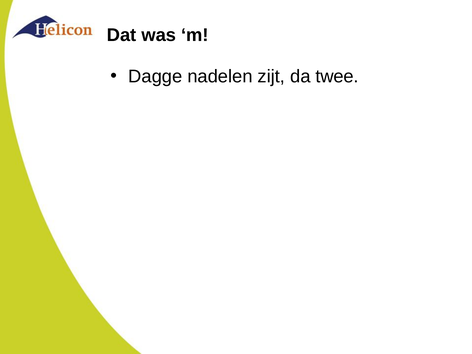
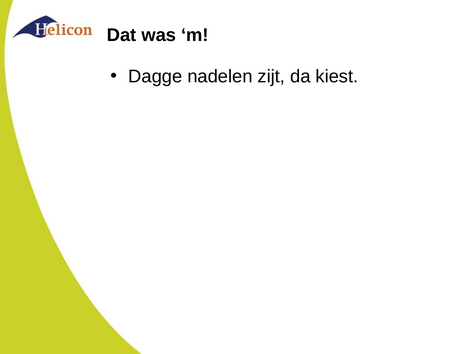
twee: twee -> kiest
